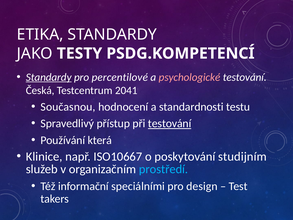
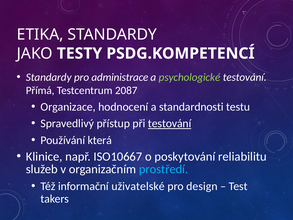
Standardy at (49, 77) underline: present -> none
percentilové: percentilové -> administrace
psychologické colour: pink -> light green
Česká: Česká -> Přímá
2041: 2041 -> 2087
Současnou: Současnou -> Organizace
studijním: studijním -> reliabilitu
speciálními: speciálními -> uživatelské
